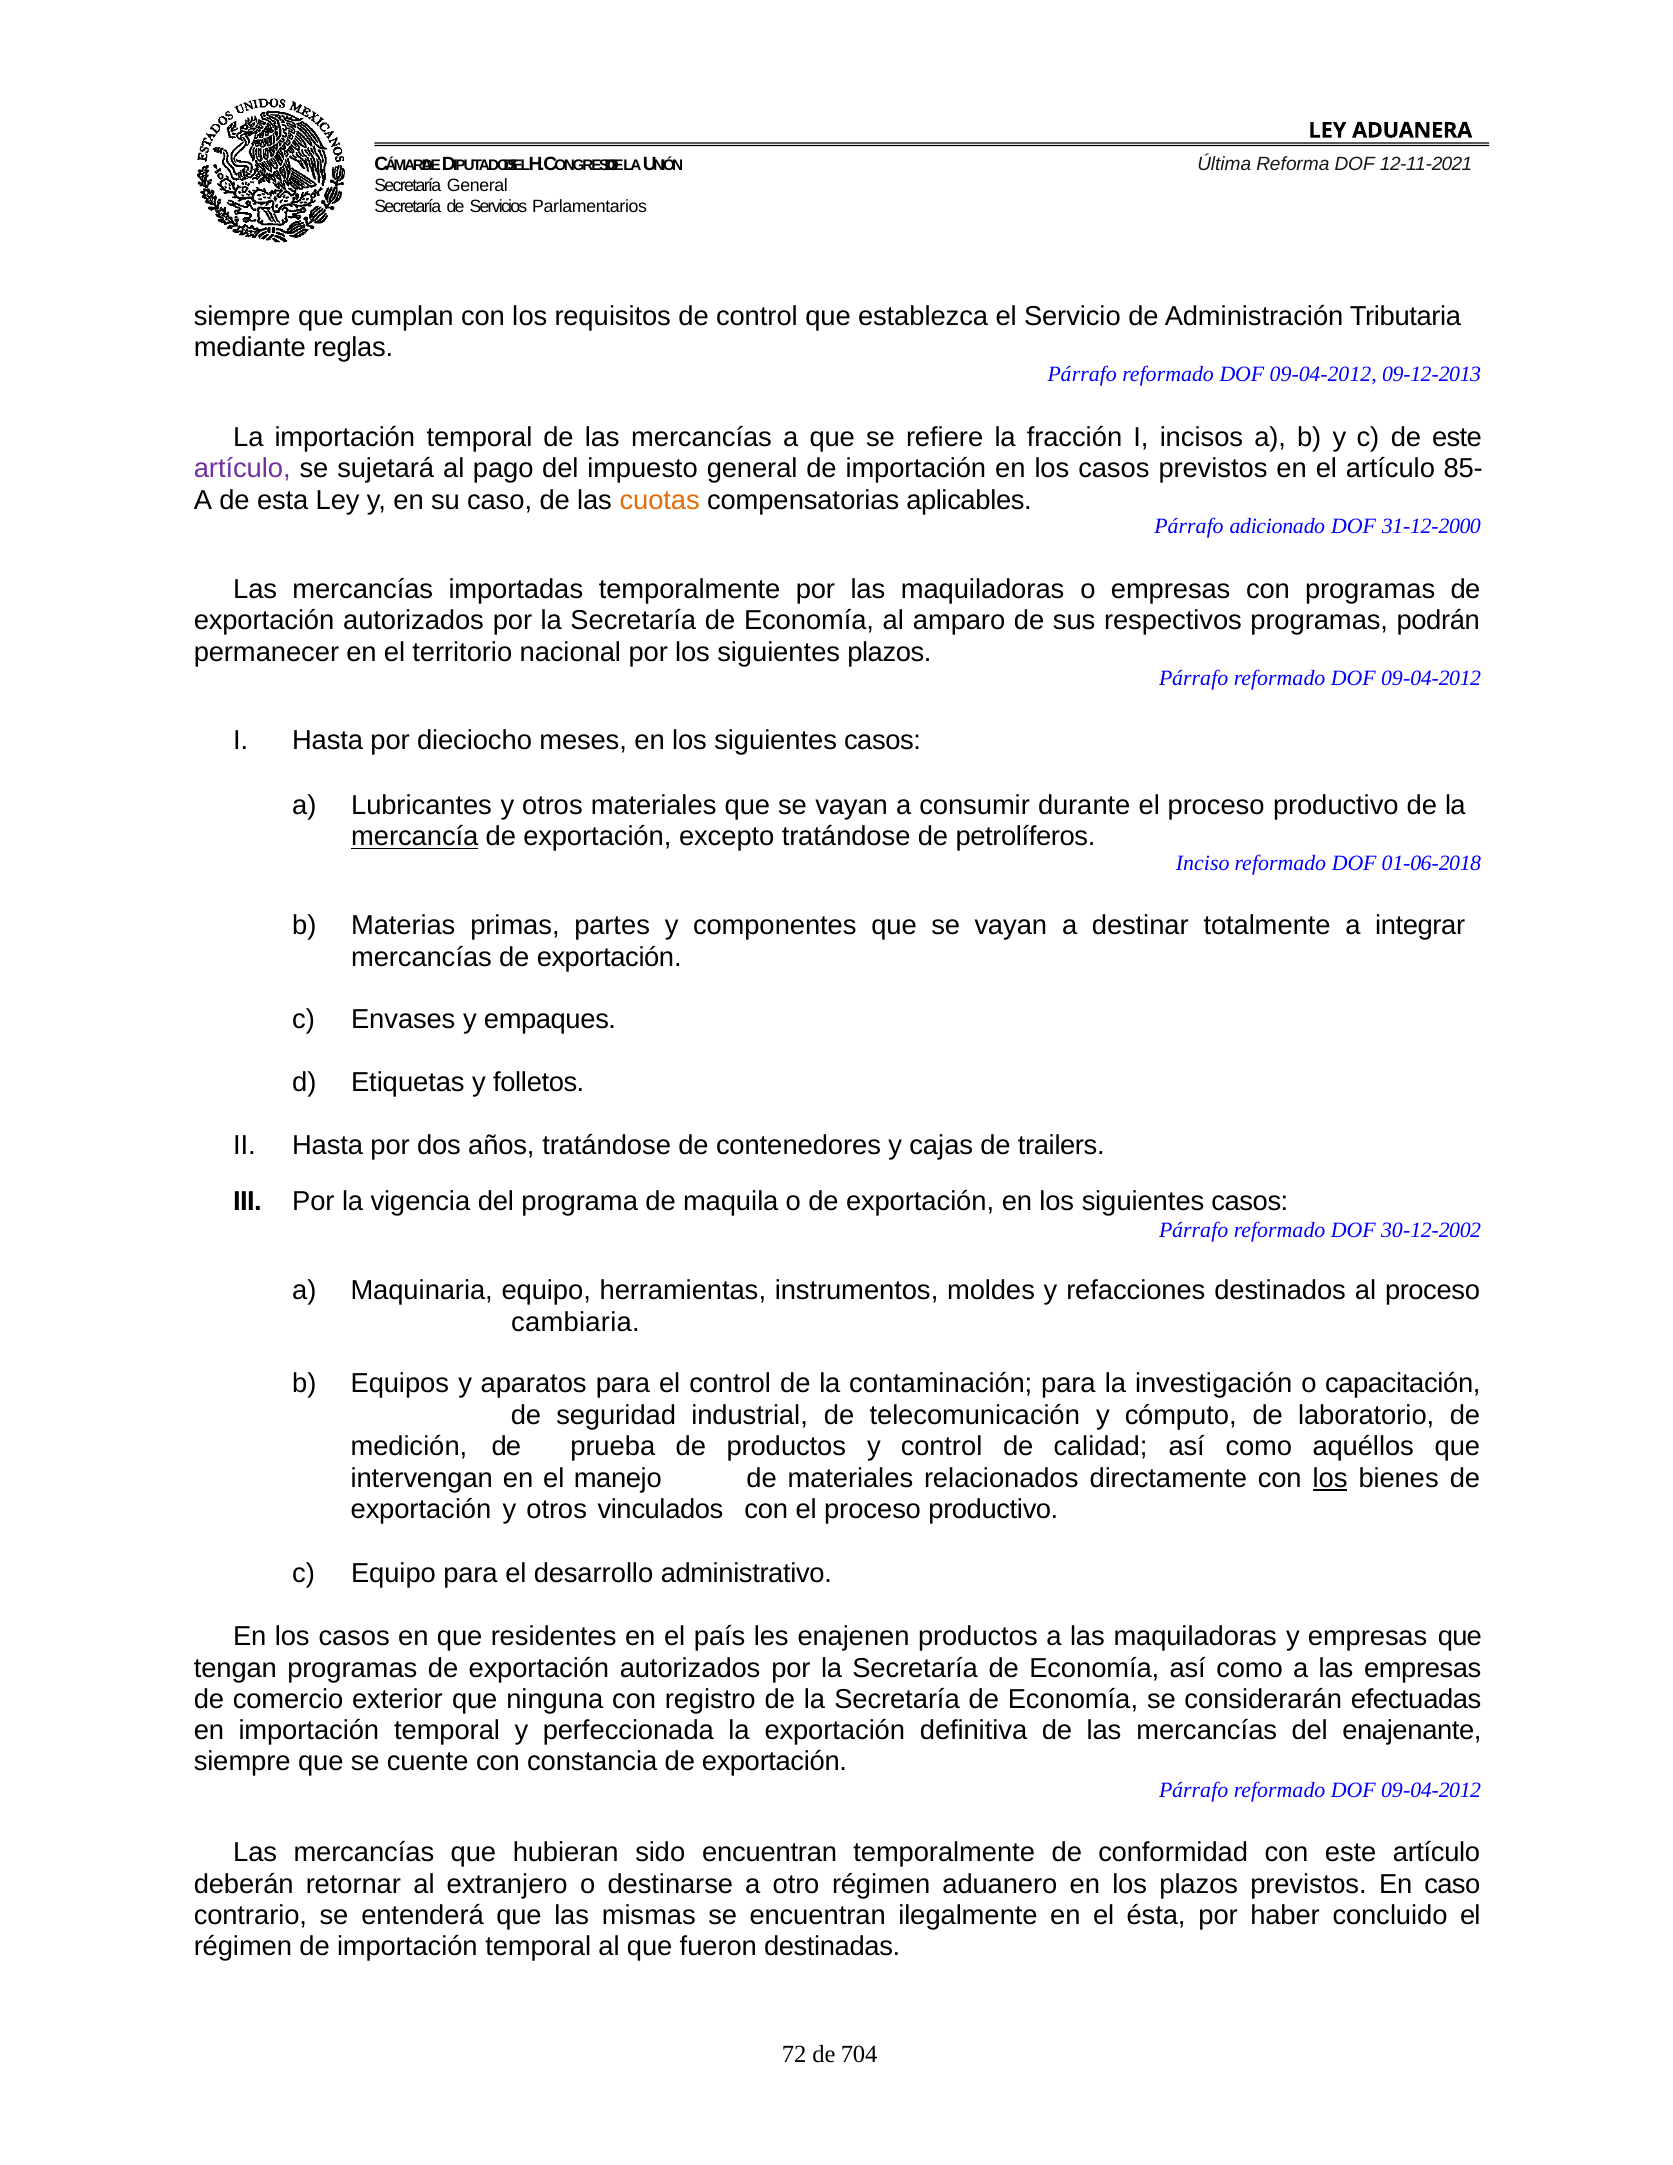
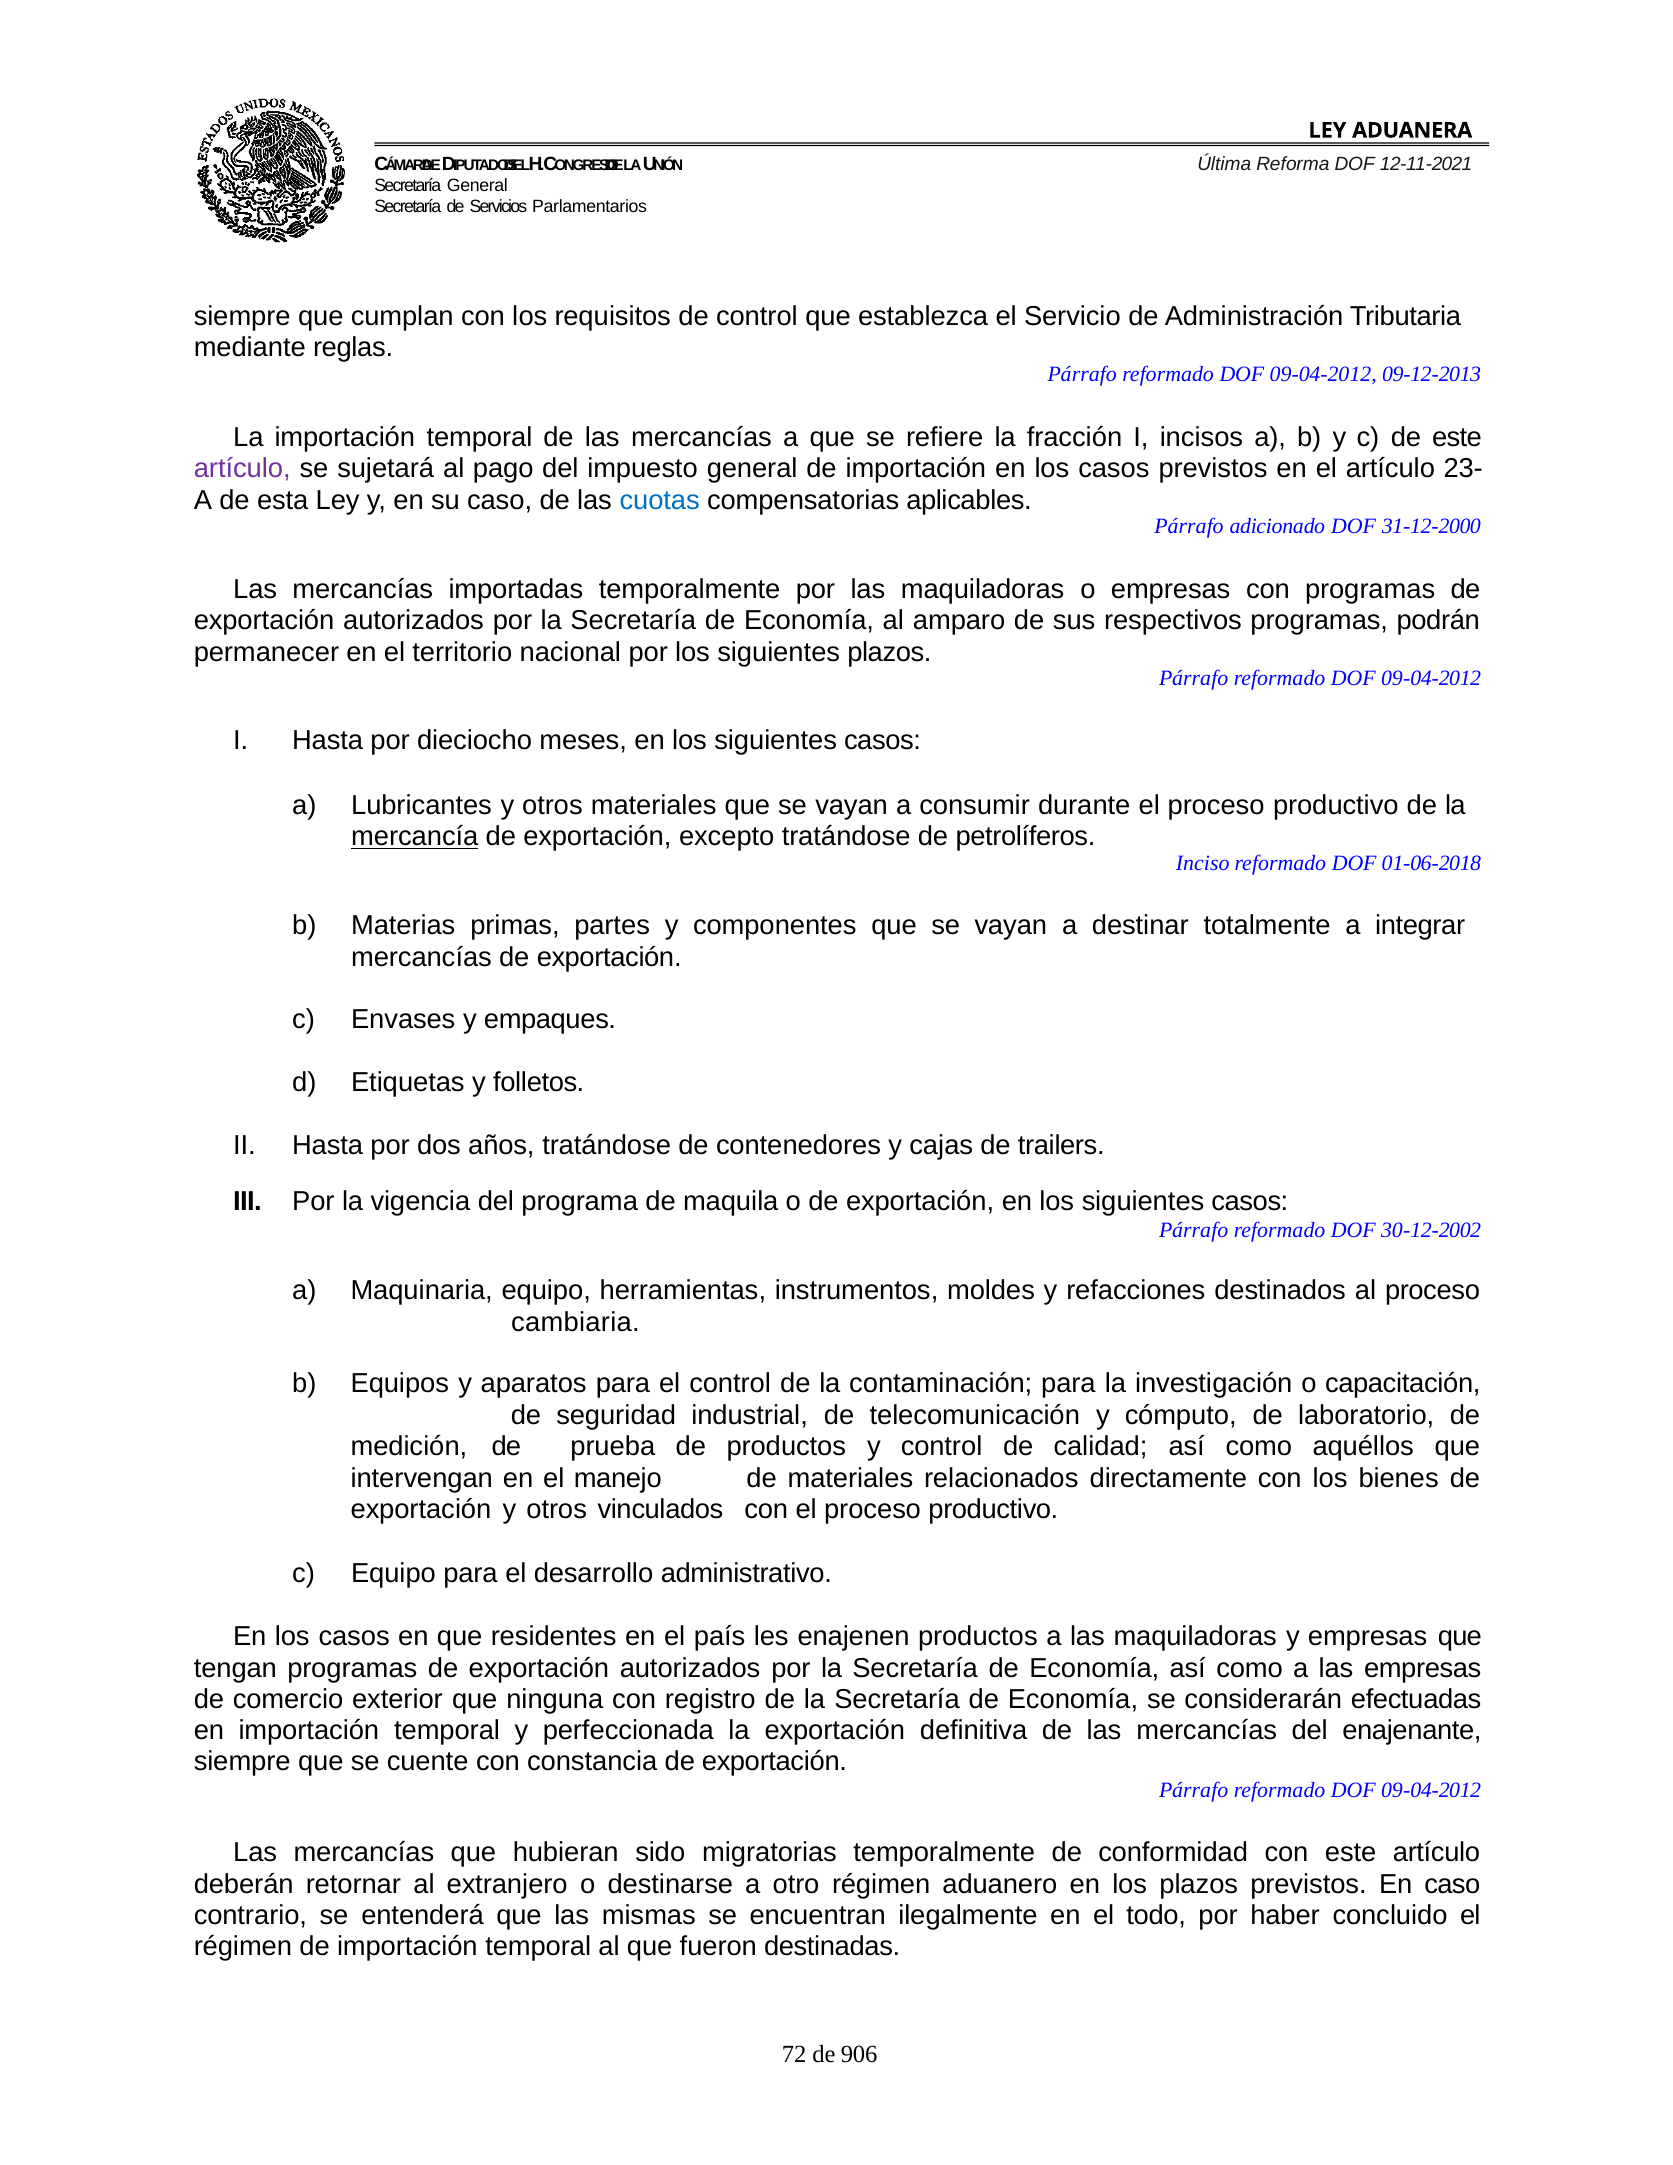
85-: 85- -> 23-
cuotas colour: orange -> blue
los at (1330, 1478) underline: present -> none
sido encuentran: encuentran -> migratorias
ésta: ésta -> todo
704: 704 -> 906
